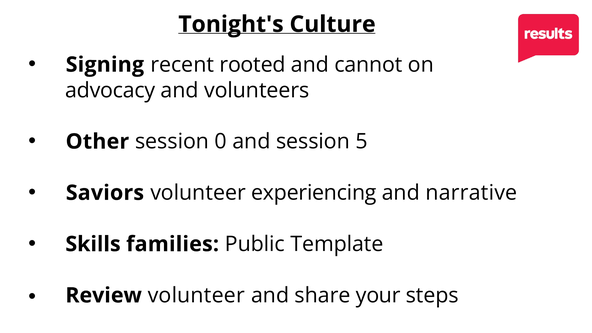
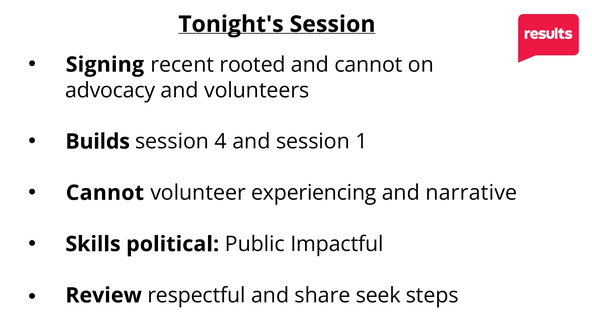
Tonight's Culture: Culture -> Session
Other: Other -> Builds
0: 0 -> 4
5: 5 -> 1
Saviors at (105, 193): Saviors -> Cannot
families: families -> political
Template: Template -> Impactful
Review volunteer: volunteer -> respectful
your: your -> seek
